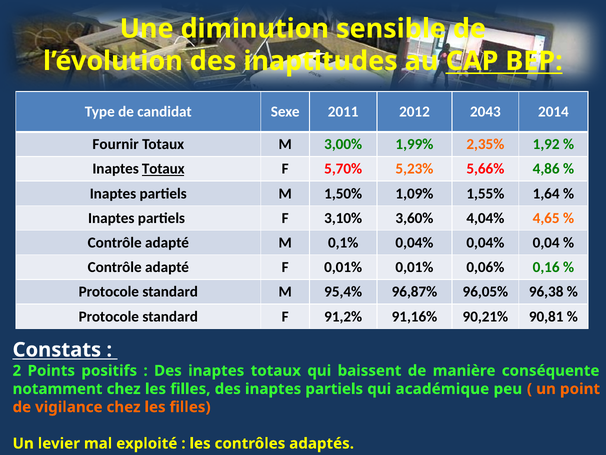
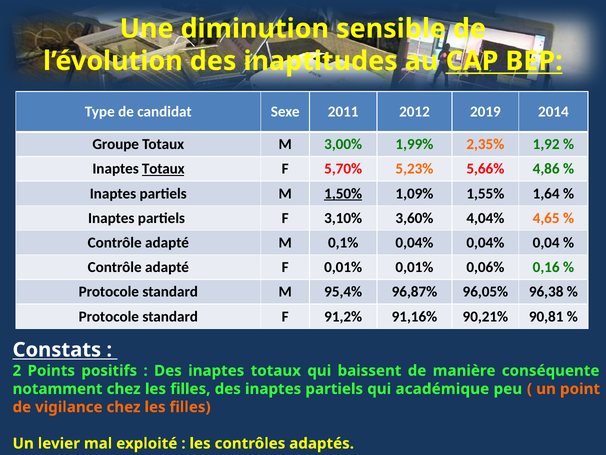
2043: 2043 -> 2019
Fournir: Fournir -> Groupe
1,50% underline: none -> present
